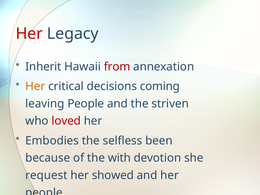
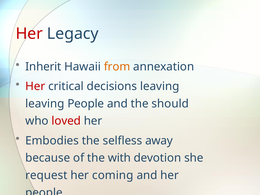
from colour: red -> orange
Her at (35, 86) colour: orange -> red
decisions coming: coming -> leaving
striven: striven -> should
been: been -> away
showed: showed -> coming
